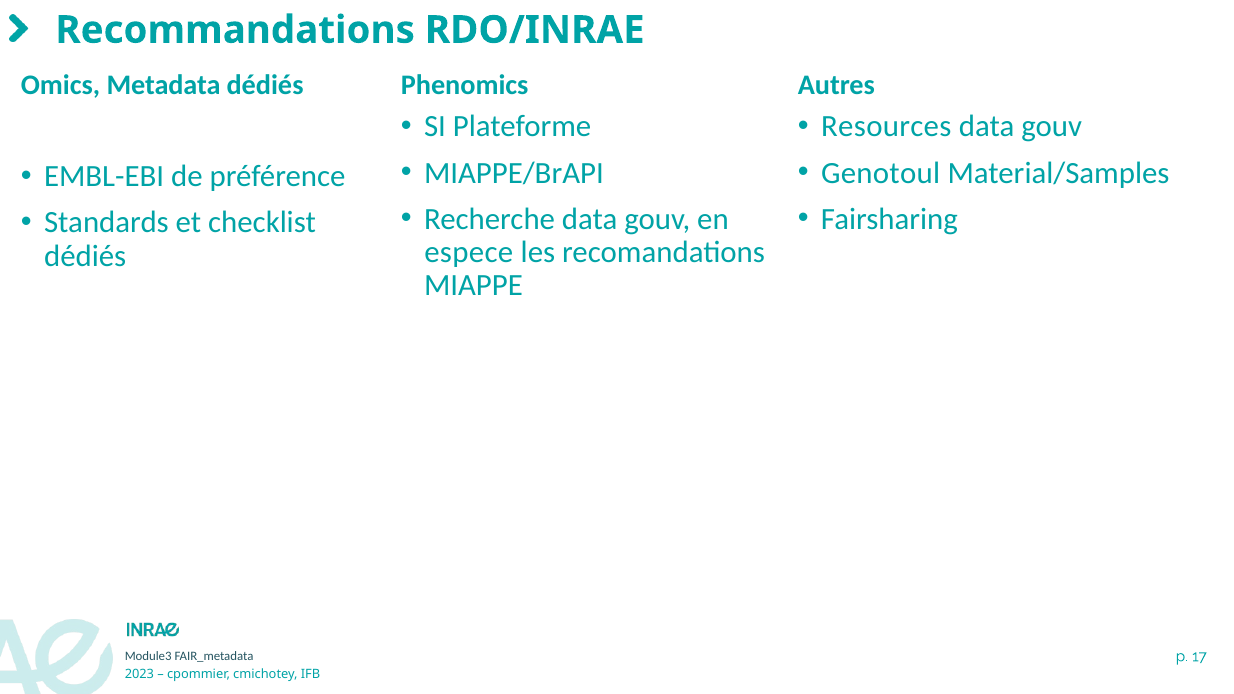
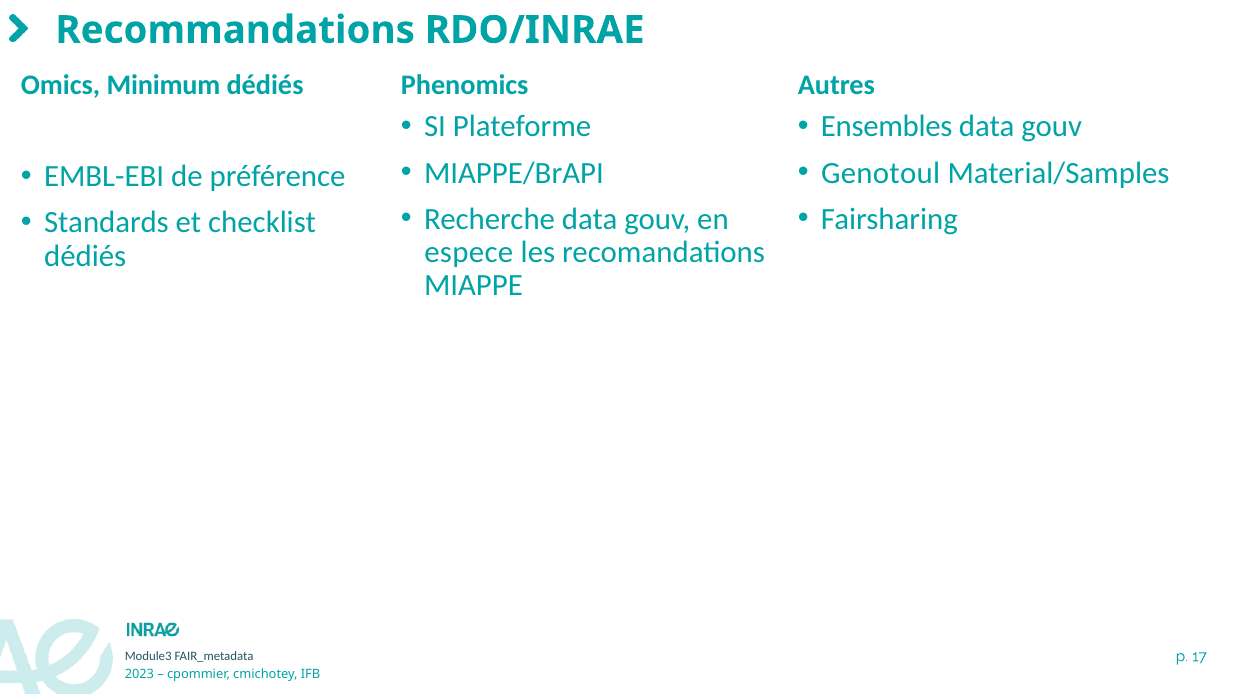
Metadata: Metadata -> Minimum
Resources: Resources -> Ensembles
